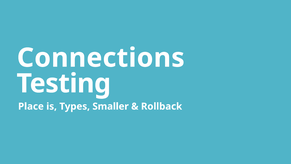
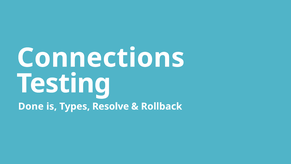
Place: Place -> Done
Smaller: Smaller -> Resolve
